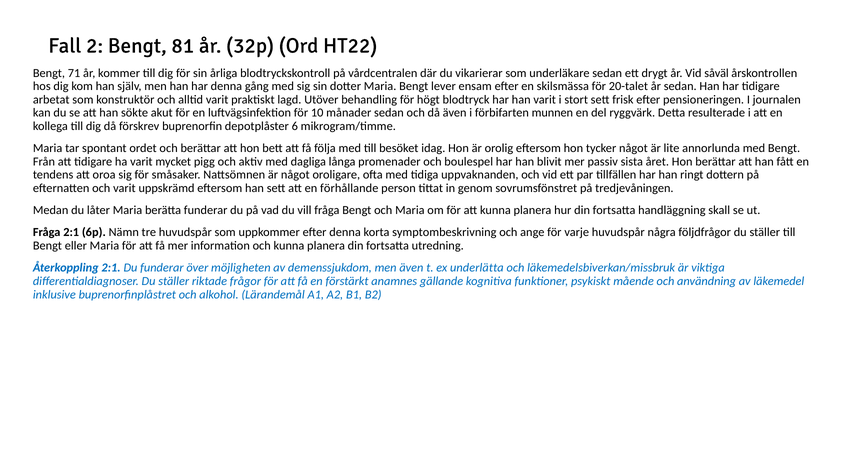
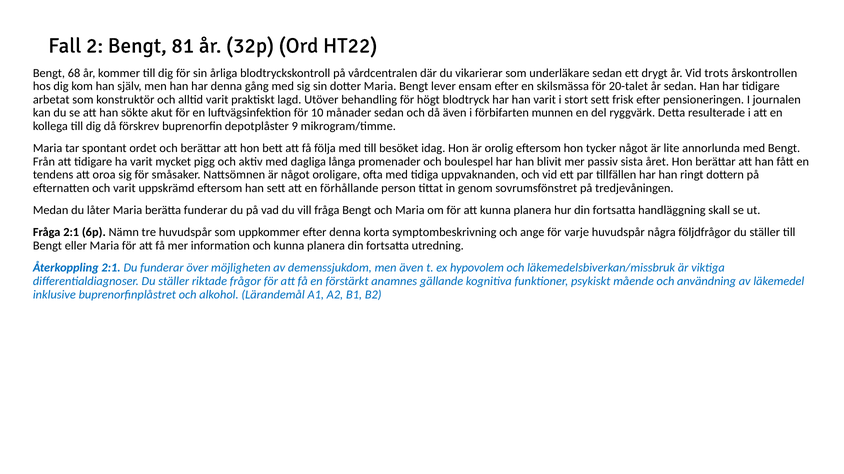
71: 71 -> 68
såväl: såväl -> trots
6: 6 -> 9
underlätta: underlätta -> hypovolem
